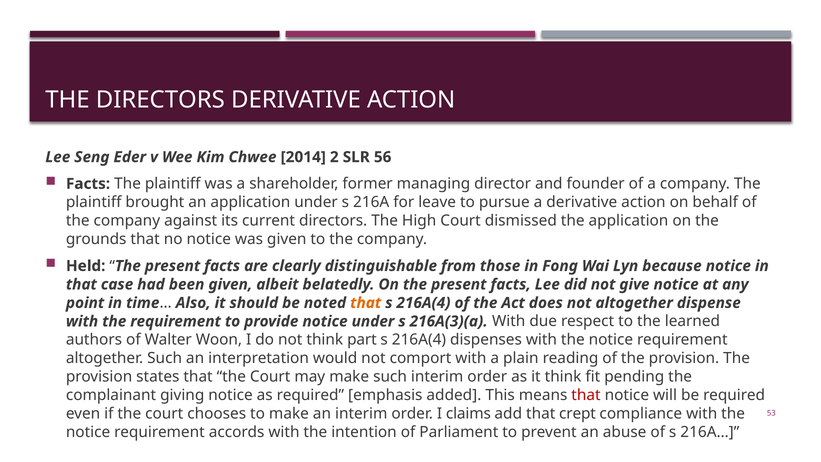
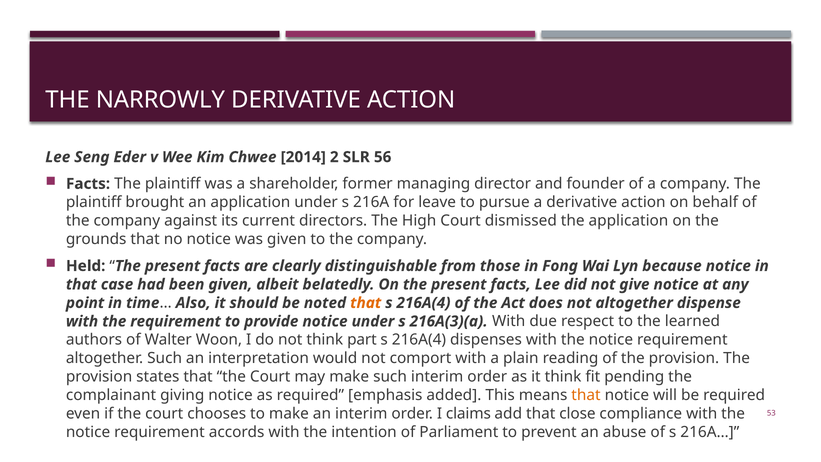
THE DIRECTORS: DIRECTORS -> NARROWLY
that at (586, 395) colour: red -> orange
crept: crept -> close
